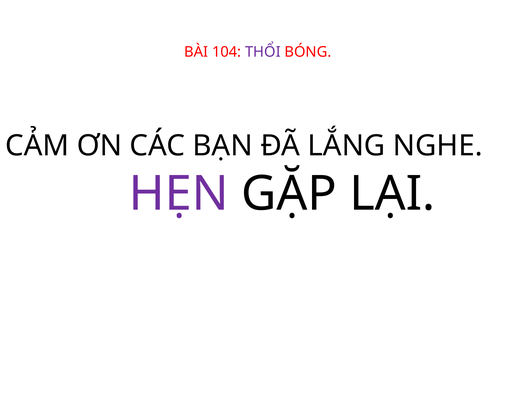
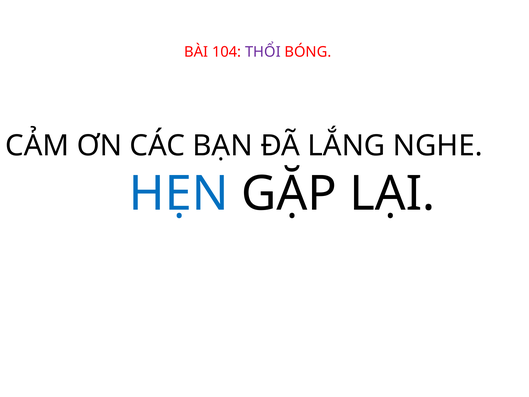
HẸN colour: purple -> blue
